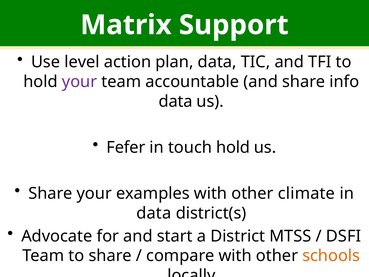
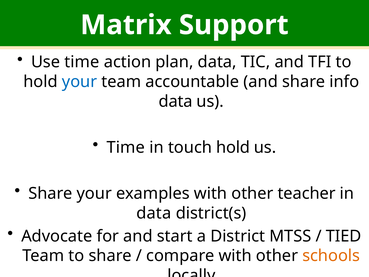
Use level: level -> time
your at (80, 82) colour: purple -> blue
Fefer at (126, 147): Fefer -> Time
climate: climate -> teacher
DSFI: DSFI -> TIED
